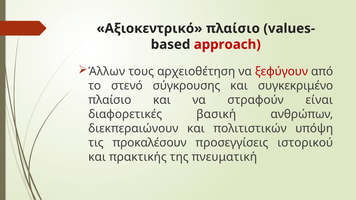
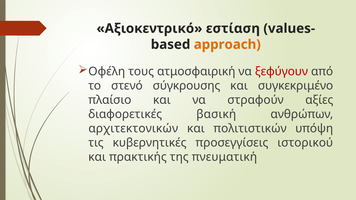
Αξιοκεντρικό πλαίσιο: πλαίσιο -> εστίαση
approach colour: red -> orange
Άλλων: Άλλων -> Οφέλη
αρχειοθέτηση: αρχειοθέτηση -> ατμοσφαιρική
είναι: είναι -> αξίες
διεκπεραιώνουν: διεκπεραιώνουν -> αρχιτεκτονικών
προκαλέσουν: προκαλέσουν -> κυβερνητικές
